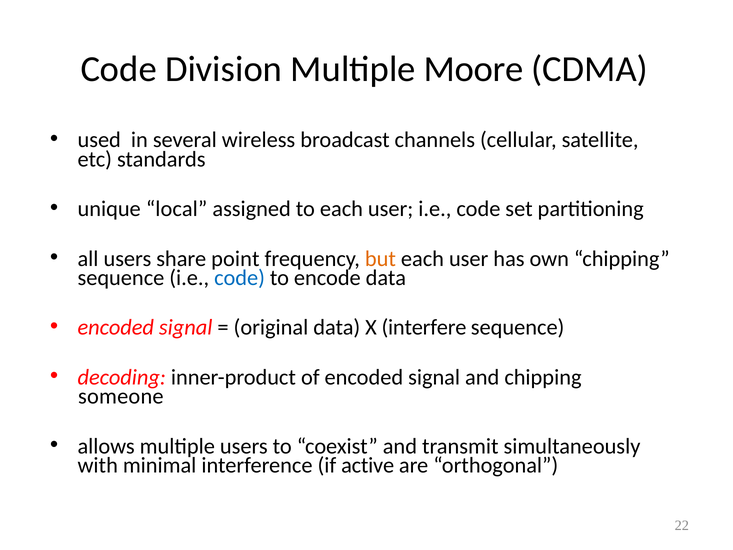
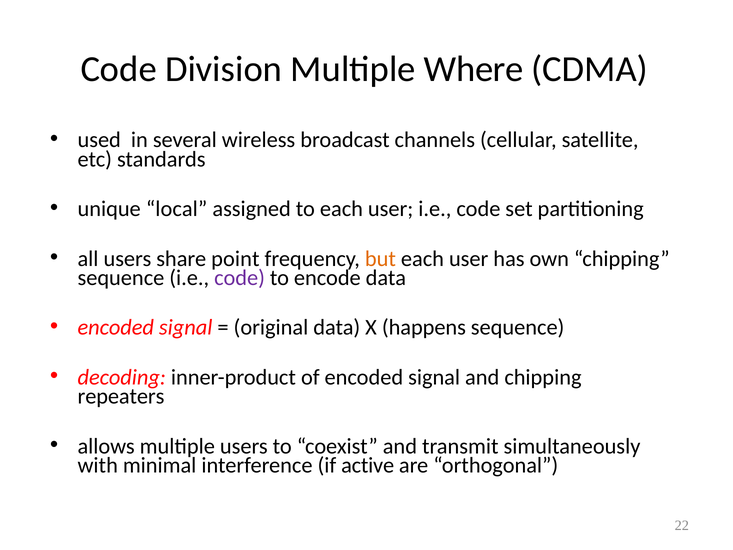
Moore: Moore -> Where
code at (240, 278) colour: blue -> purple
interfere: interfere -> happens
someone: someone -> repeaters
